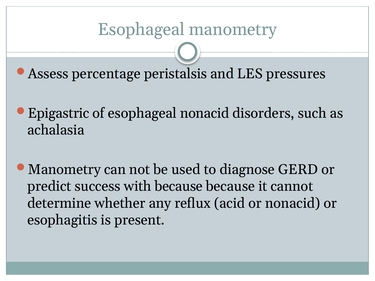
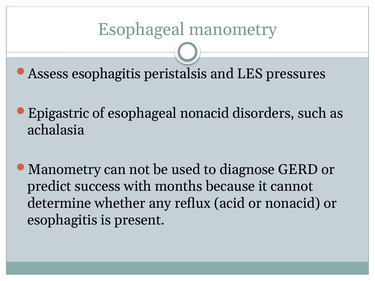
Assess percentage: percentage -> esophagitis
with because: because -> months
